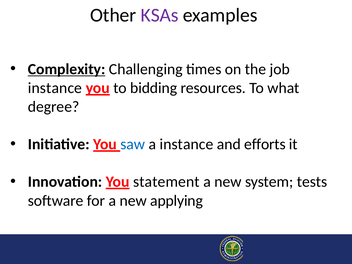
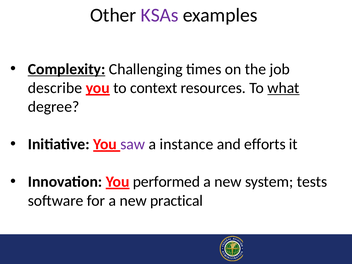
instance at (55, 88): instance -> describe
bidding: bidding -> context
what underline: none -> present
saw colour: blue -> purple
statement: statement -> performed
applying: applying -> practical
